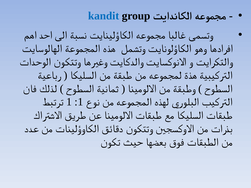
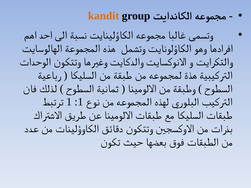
kandit colour: blue -> orange
